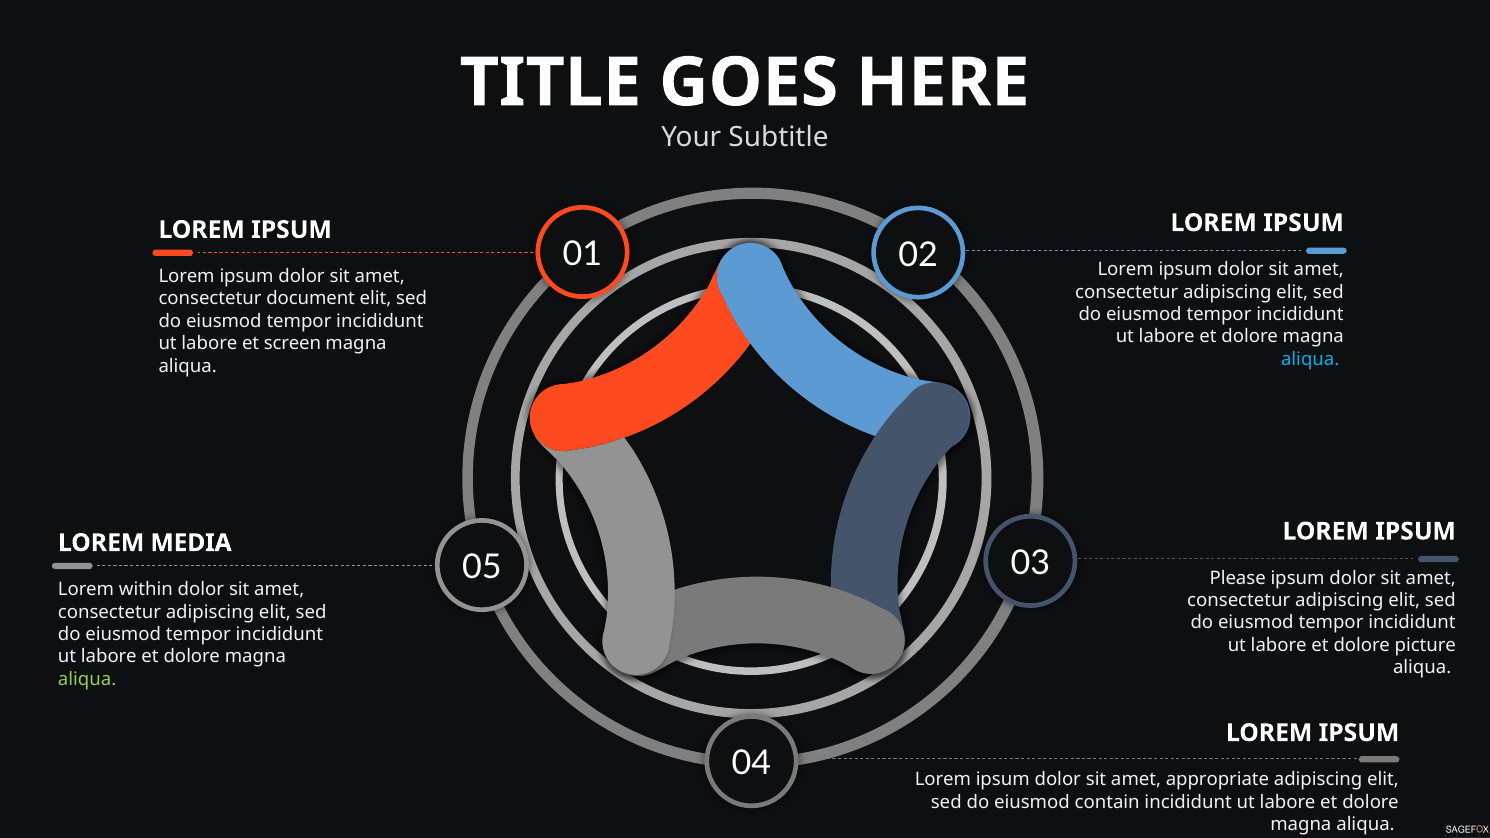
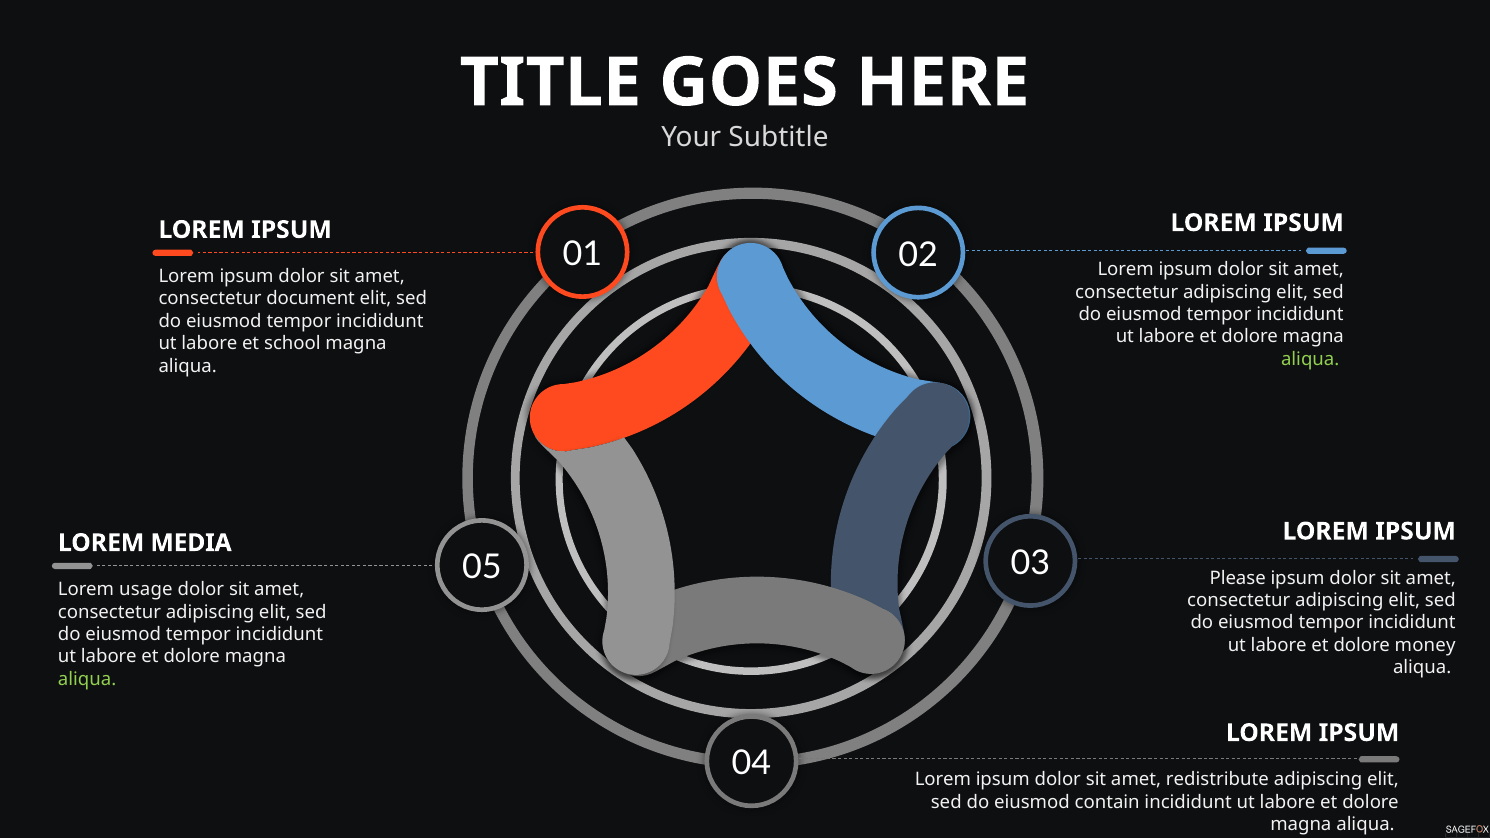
screen: screen -> school
aliqua at (1310, 359) colour: light blue -> light green
within: within -> usage
picture: picture -> money
appropriate: appropriate -> redistribute
